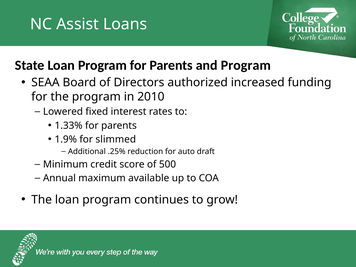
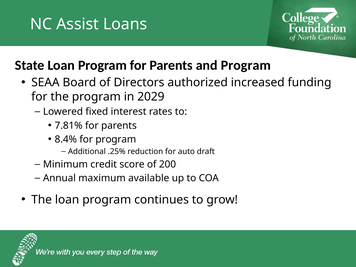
2010: 2010 -> 2029
1.33%: 1.33% -> 7.81%
1.9%: 1.9% -> 8.4%
for slimmed: slimmed -> program
500: 500 -> 200
